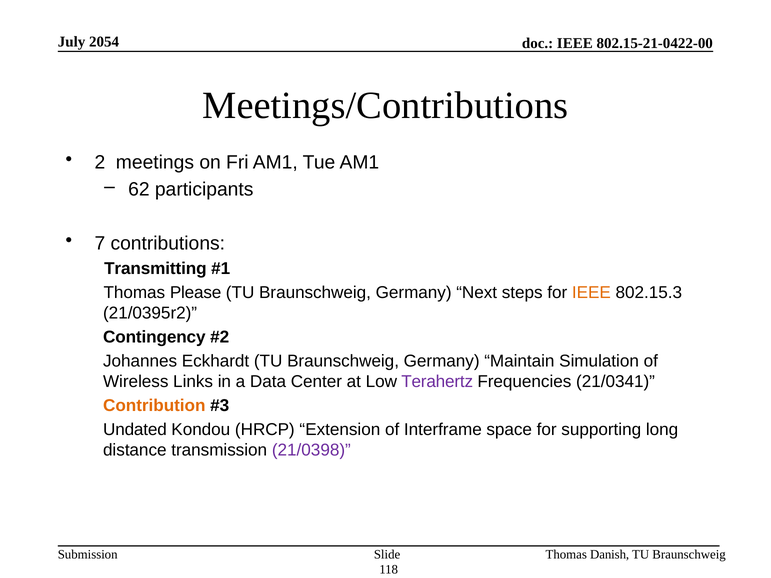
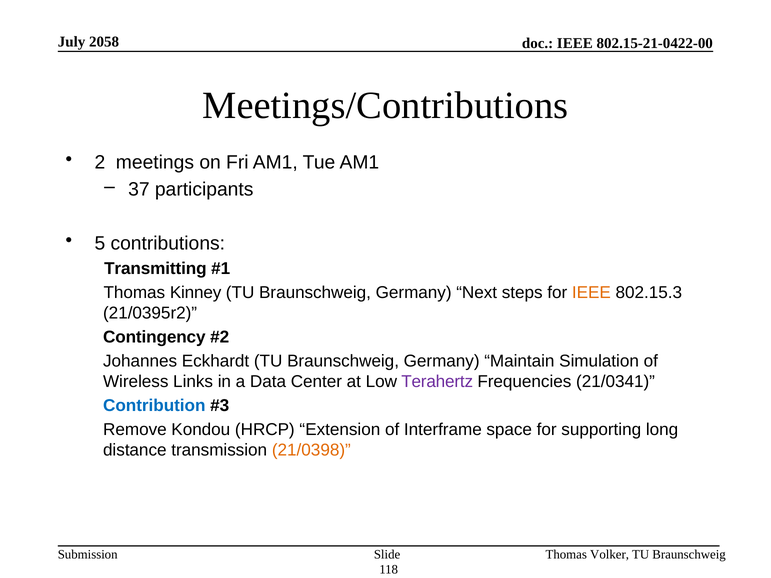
2054: 2054 -> 2058
62: 62 -> 37
7: 7 -> 5
Please: Please -> Kinney
Contribution colour: orange -> blue
Undated: Undated -> Remove
21/0398 colour: purple -> orange
Danish: Danish -> Volker
